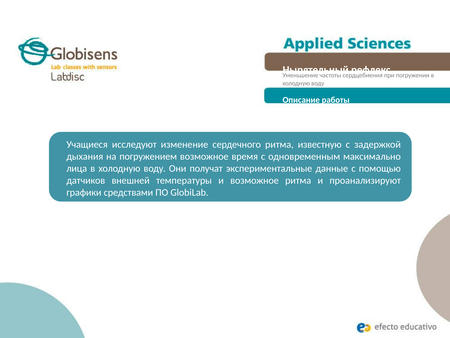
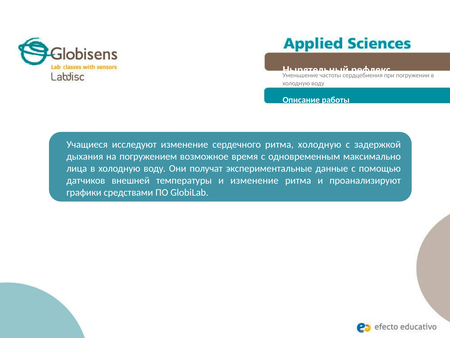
ритма известную: известную -> холодную
и возможное: возможное -> изменение
